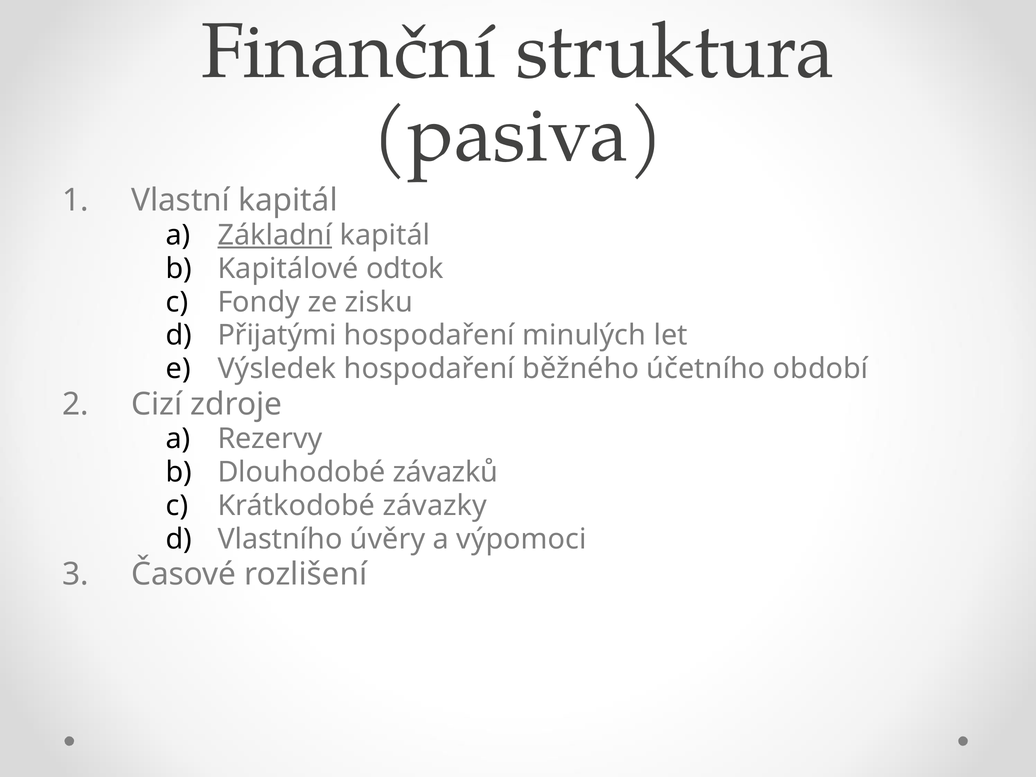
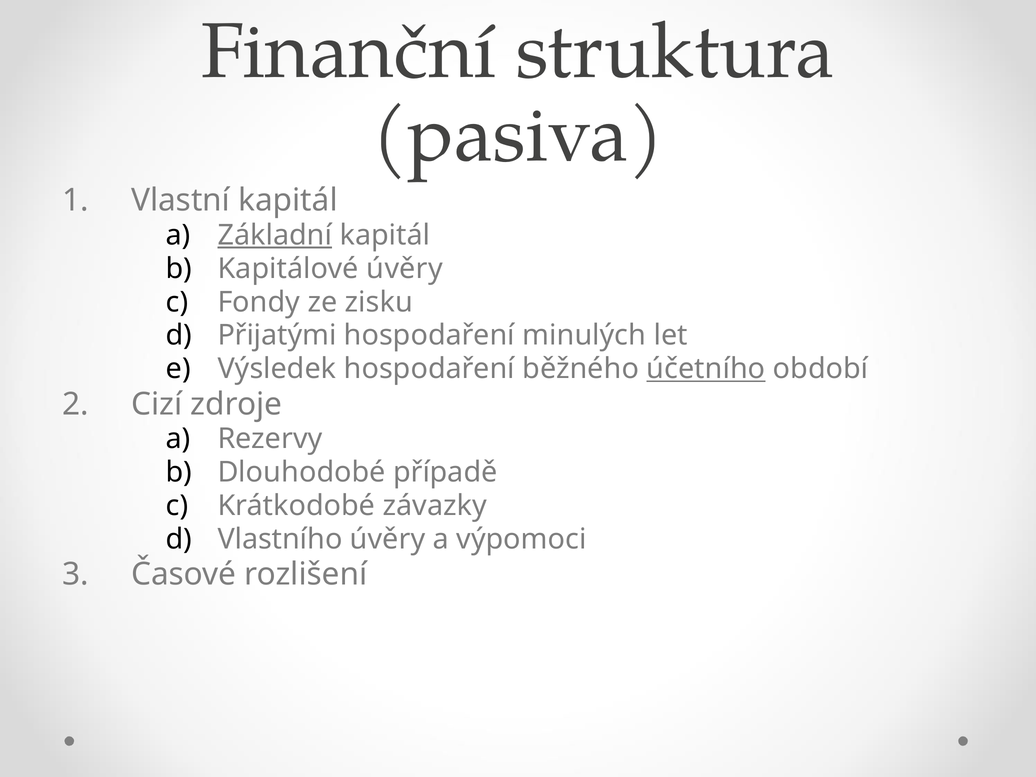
Kapitálové odtok: odtok -> úvěry
účetního underline: none -> present
závazků: závazků -> případě
